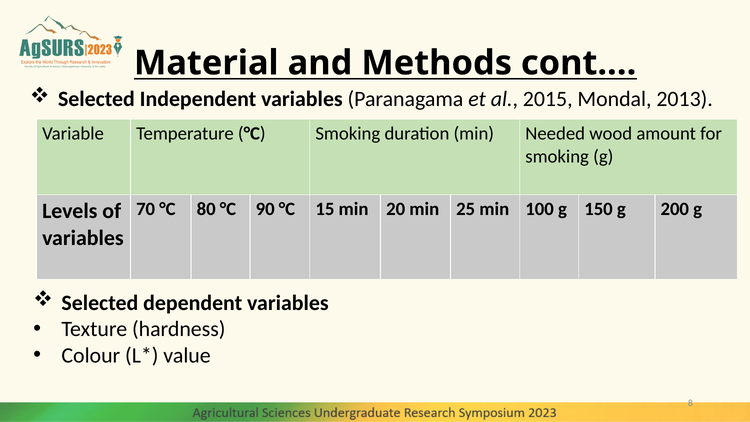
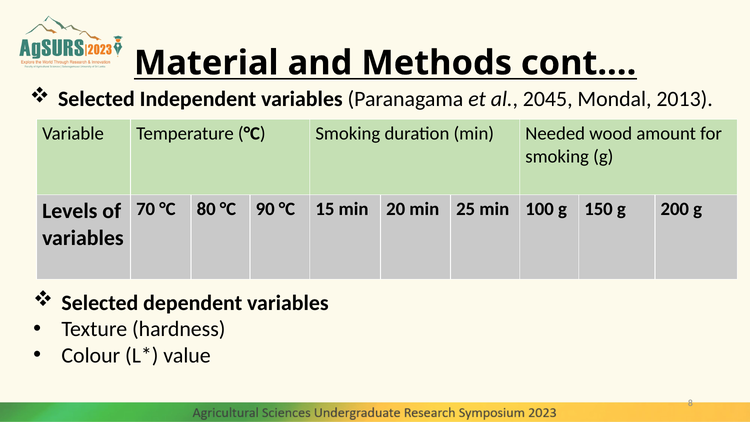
2015: 2015 -> 2045
